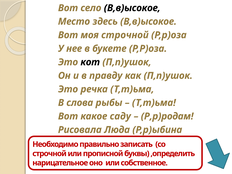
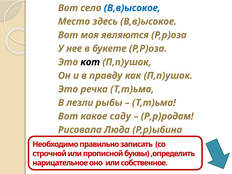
В,в)ысокое at (132, 8) colour: black -> blue
моя строчной: строчной -> являются
слова: слова -> лезли
